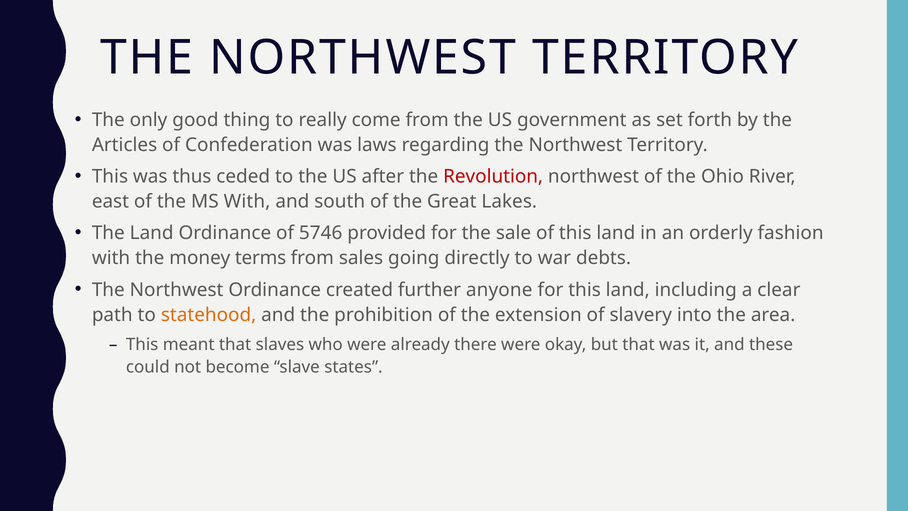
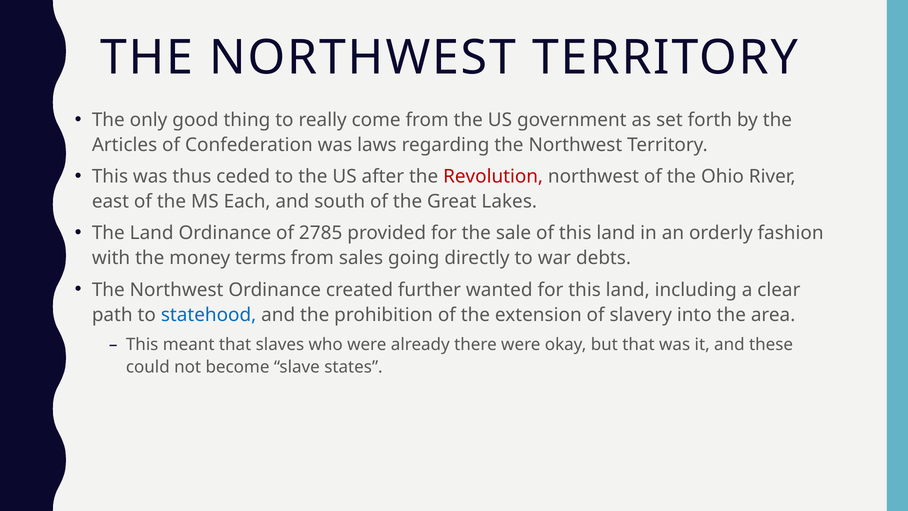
MS With: With -> Each
5746: 5746 -> 2785
anyone: anyone -> wanted
statehood colour: orange -> blue
